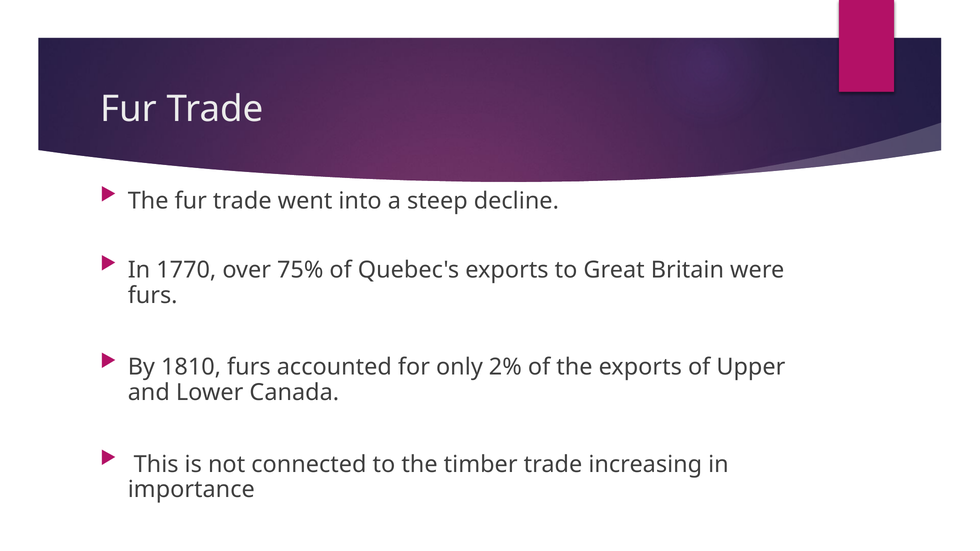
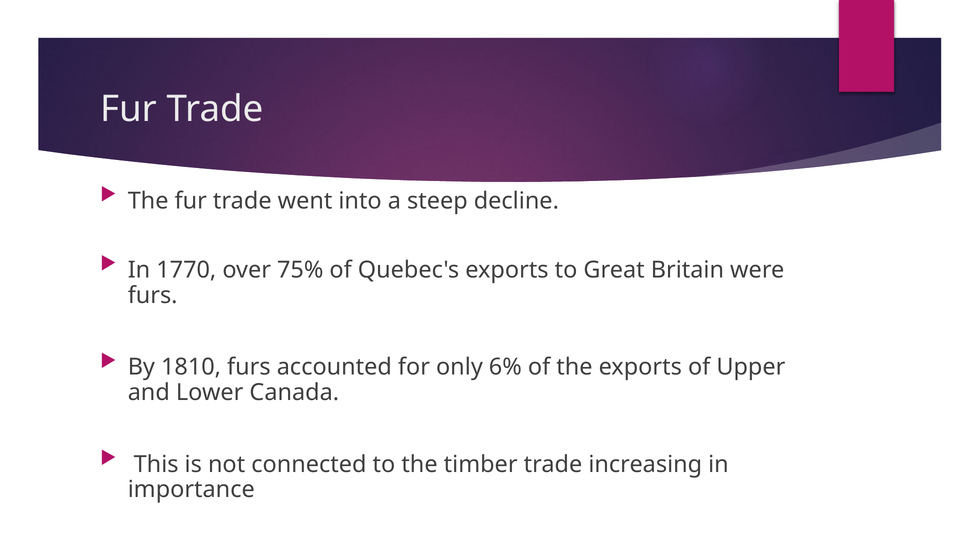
2%: 2% -> 6%
